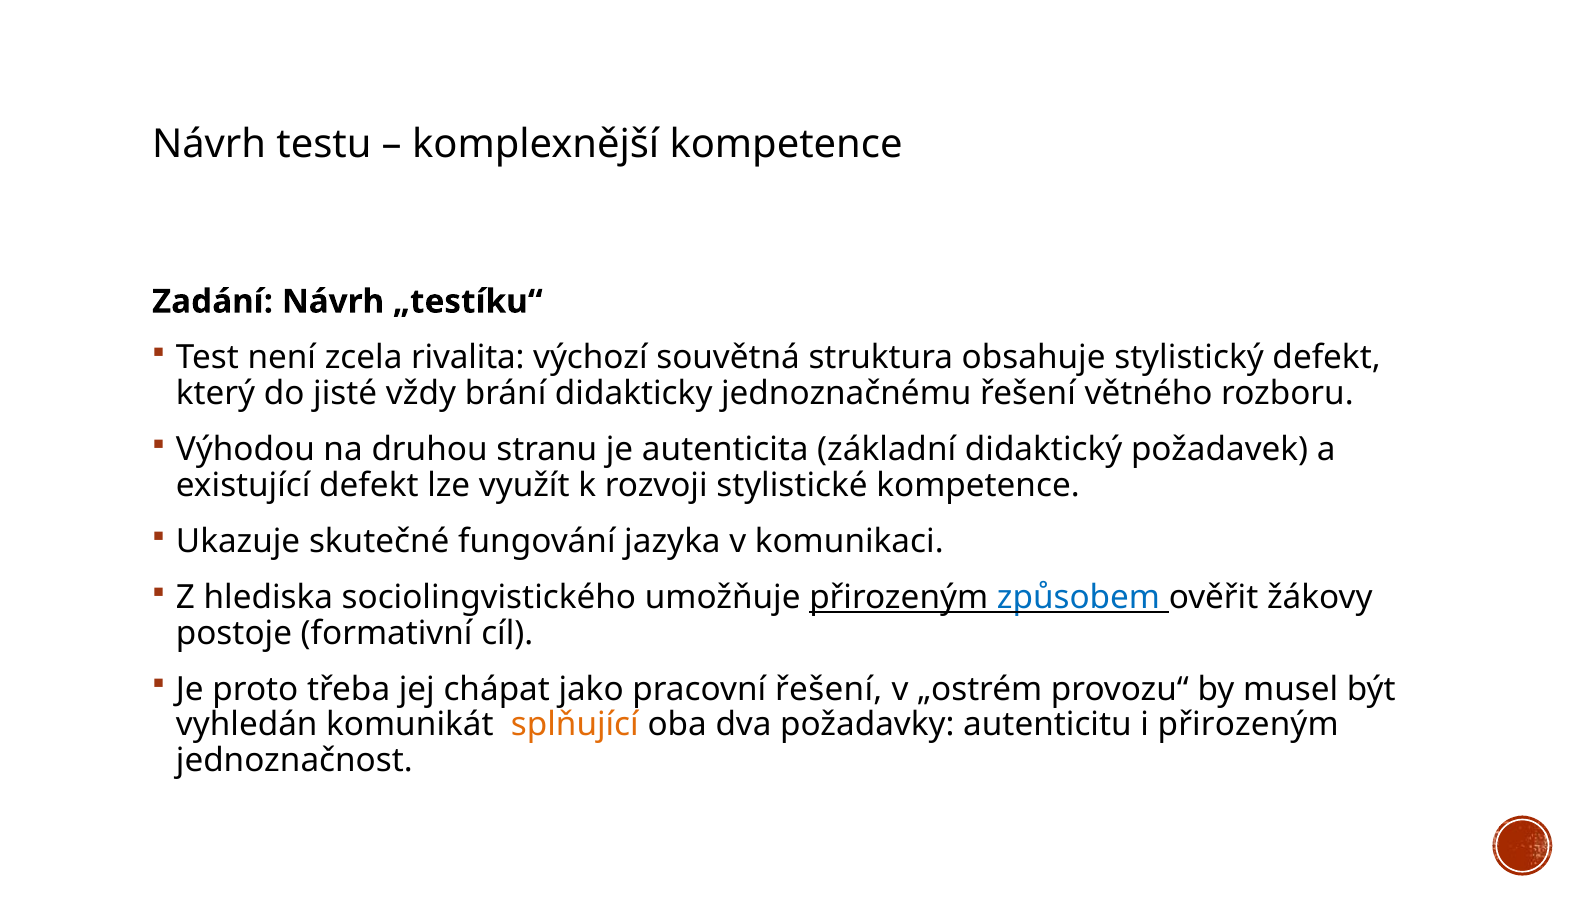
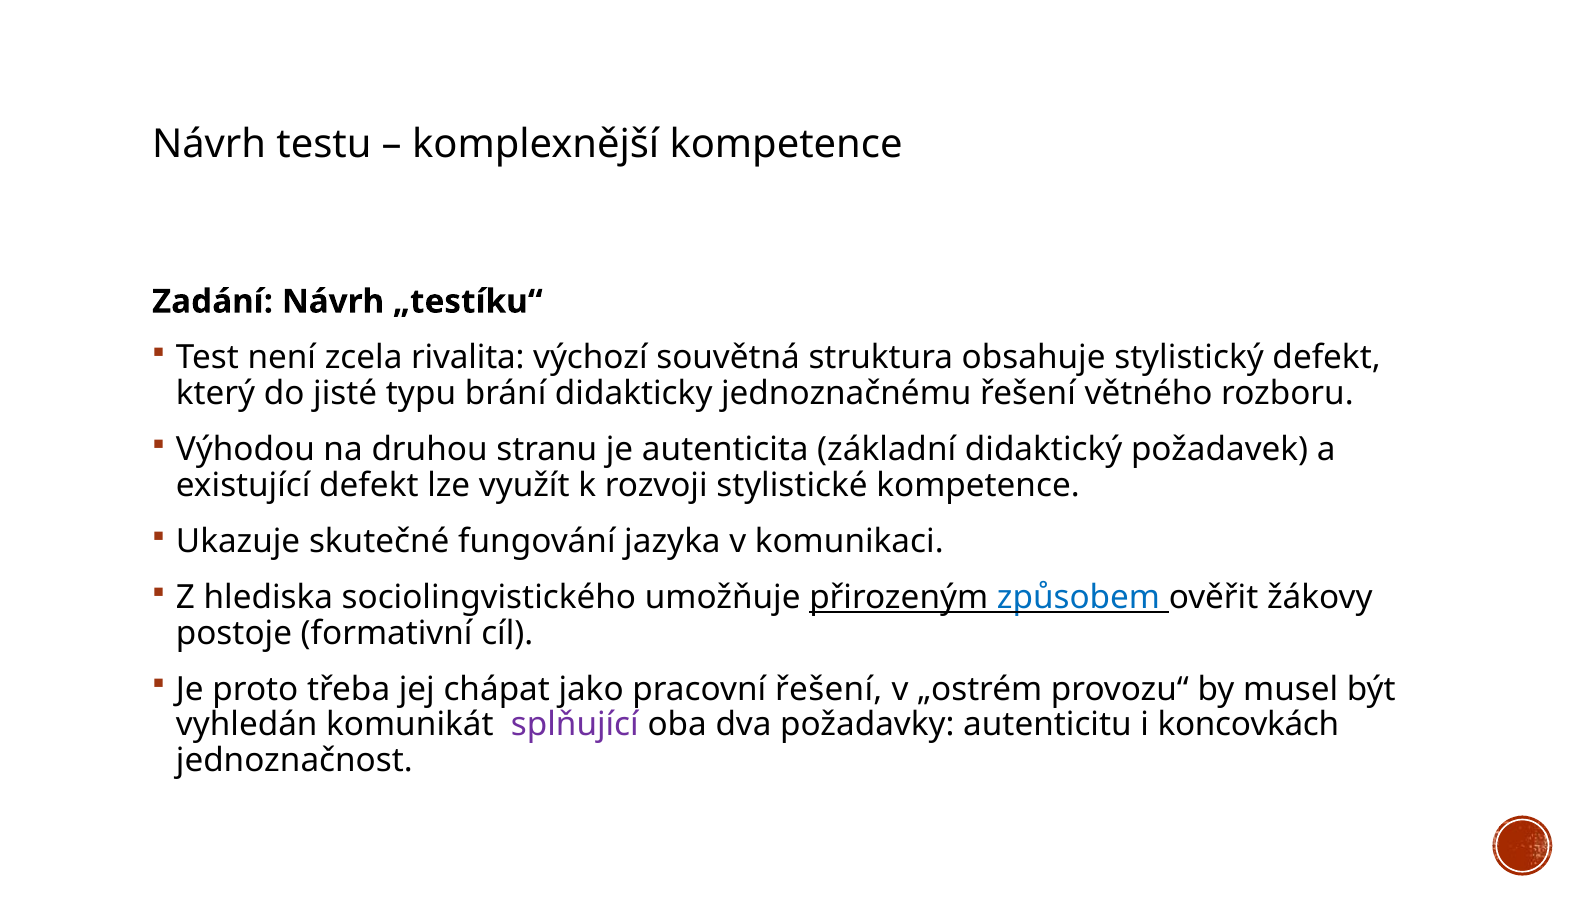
vždy: vždy -> typu
splňující colour: orange -> purple
i přirozeným: přirozeným -> koncovkách
